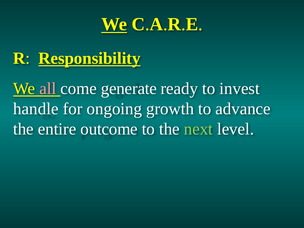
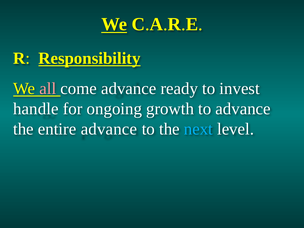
come generate: generate -> advance
entire outcome: outcome -> advance
next colour: light green -> light blue
